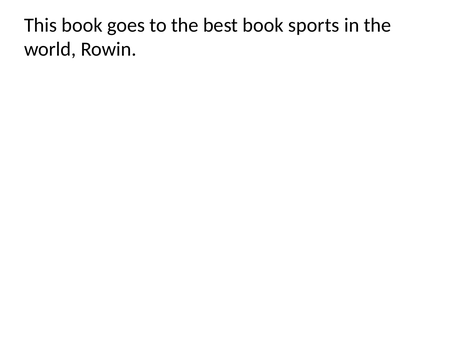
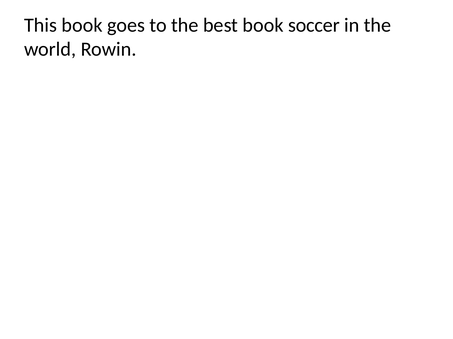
sports: sports -> soccer
